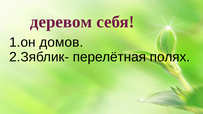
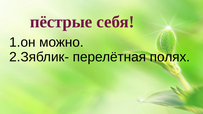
деревом: деревом -> пёстрые
домов: домов -> можно
